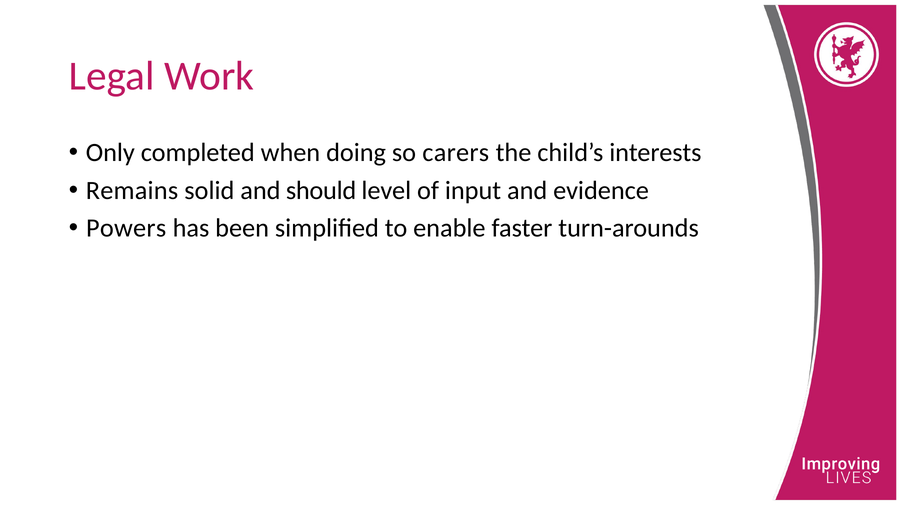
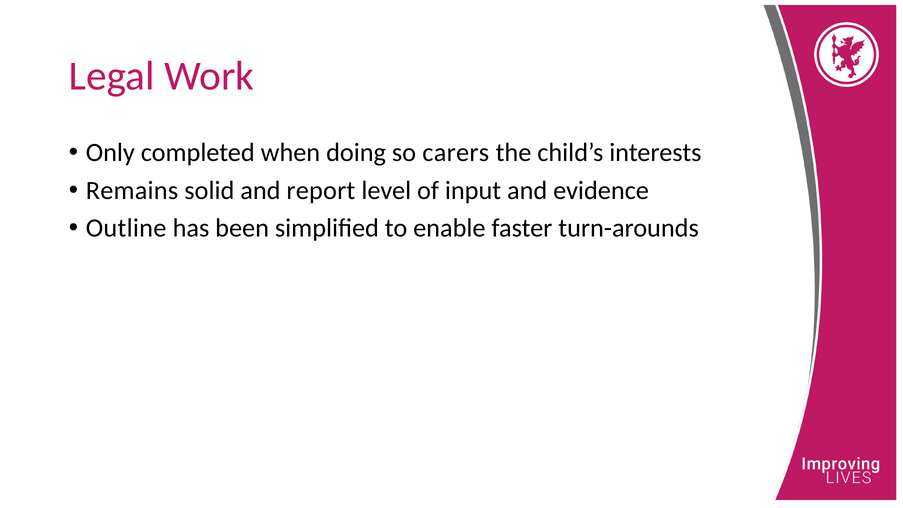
should: should -> report
Powers: Powers -> Outline
